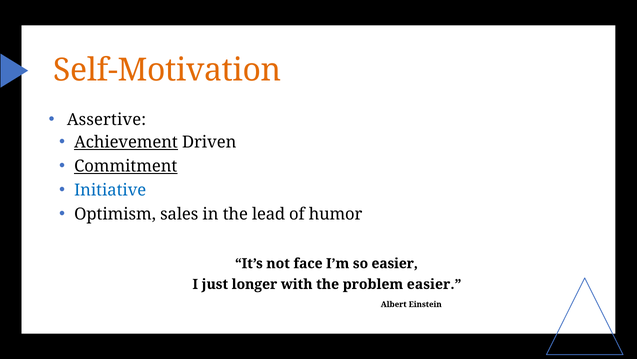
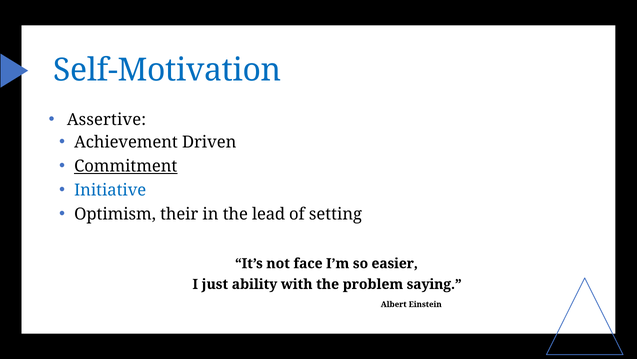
Self-Motivation colour: orange -> blue
Achievement underline: present -> none
sales: sales -> their
humor: humor -> setting
longer: longer -> ability
problem easier: easier -> saying
